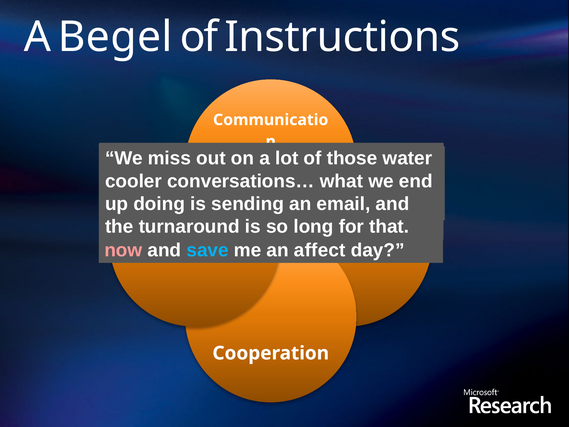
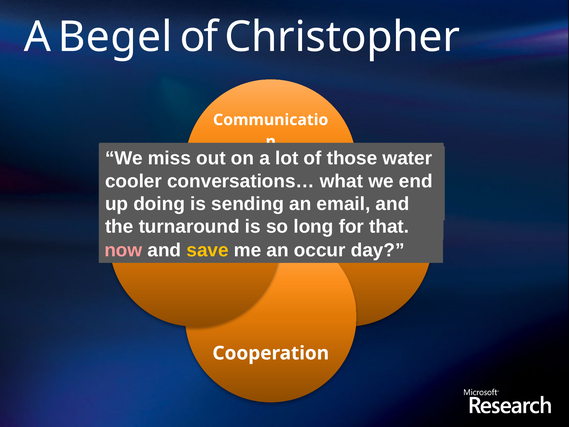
Instructions: Instructions -> Christopher
save colour: light blue -> yellow
affect: affect -> occur
